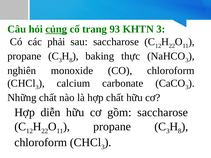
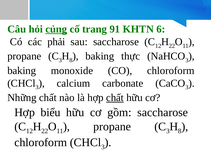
93: 93 -> 91
KHTN 3: 3 -> 6
nghiên at (22, 71): nghiên -> baking
chất at (115, 98) underline: none -> present
diễn: diễn -> biểu
